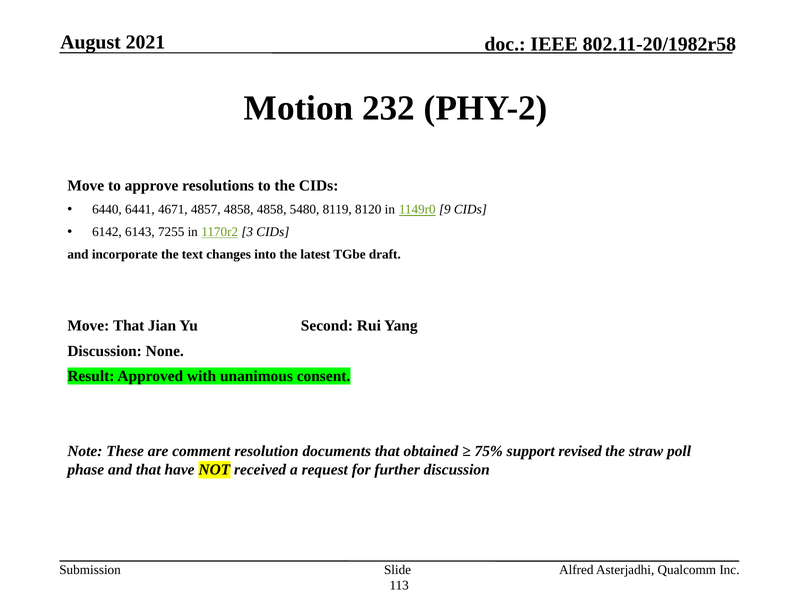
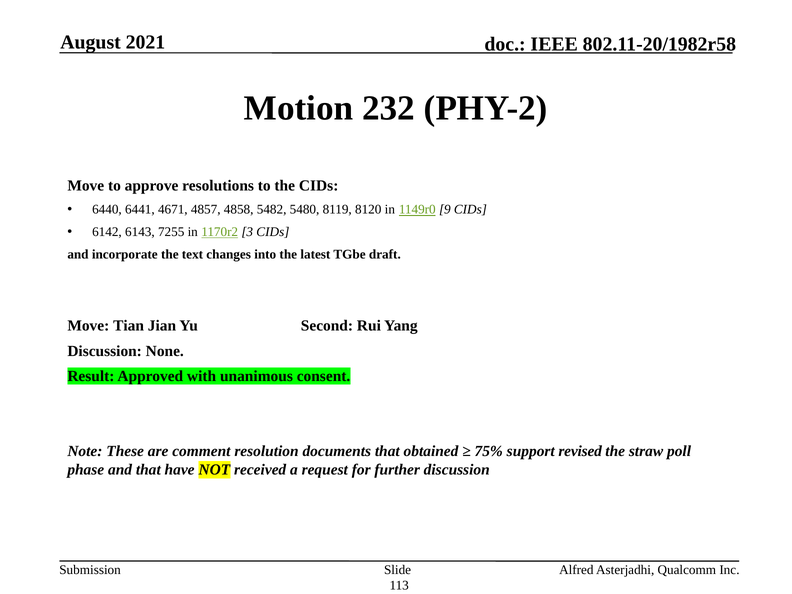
4858 4858: 4858 -> 5482
Move That: That -> Tian
